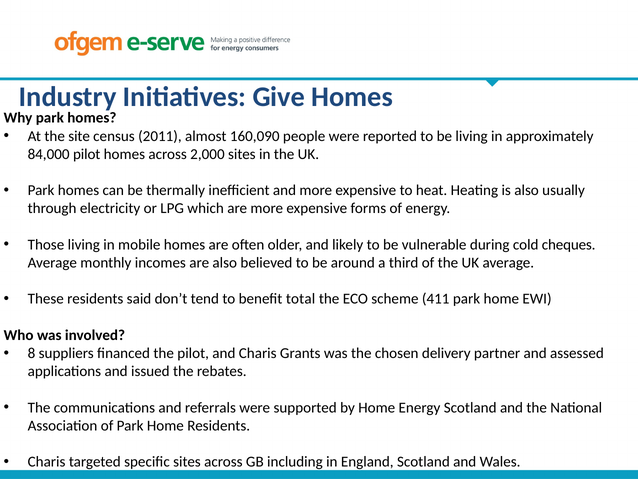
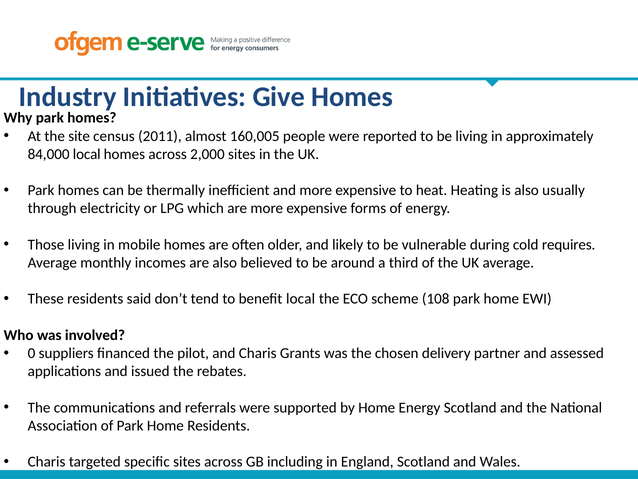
160,090: 160,090 -> 160,005
84,000 pilot: pilot -> local
cheques: cheques -> requires
benefit total: total -> local
411: 411 -> 108
8: 8 -> 0
